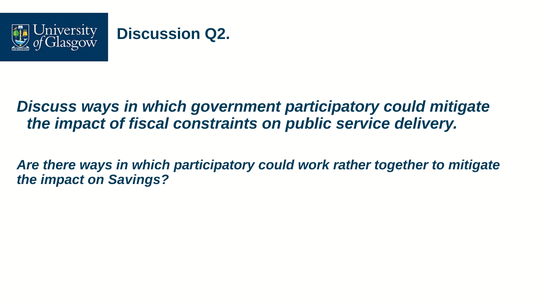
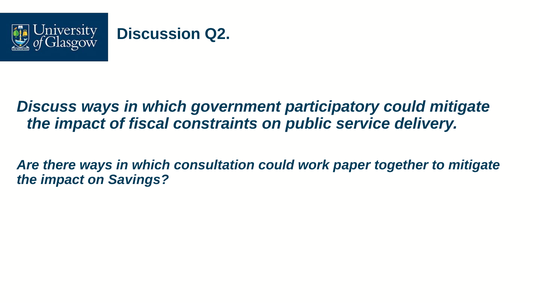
which participatory: participatory -> consultation
rather: rather -> paper
